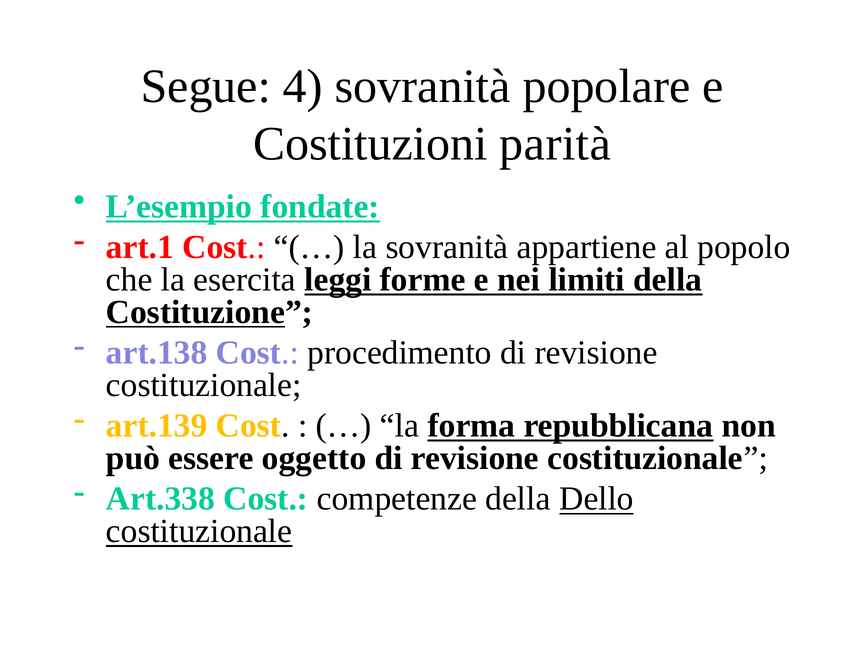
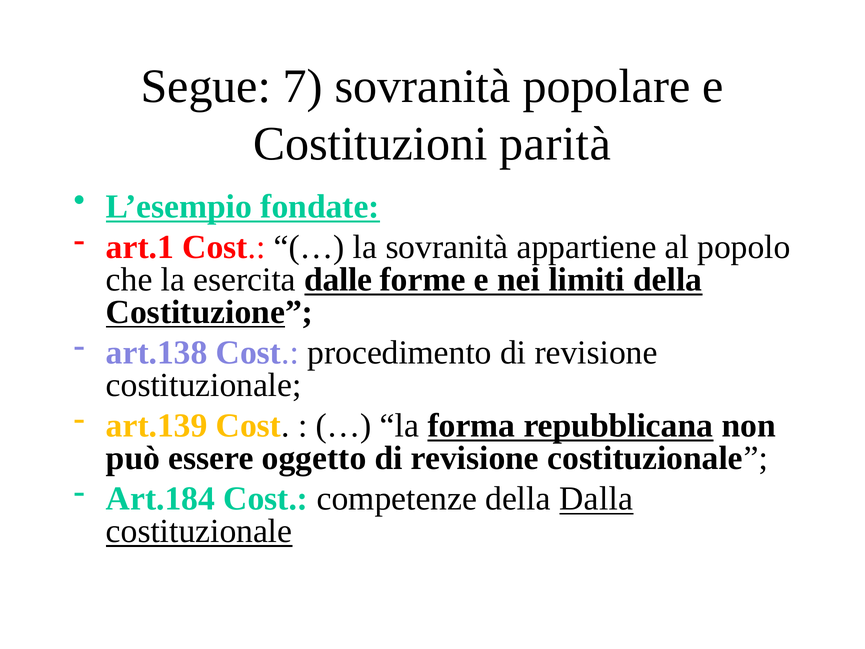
4: 4 -> 7
leggi: leggi -> dalle
Art.338: Art.338 -> Art.184
Dello: Dello -> Dalla
